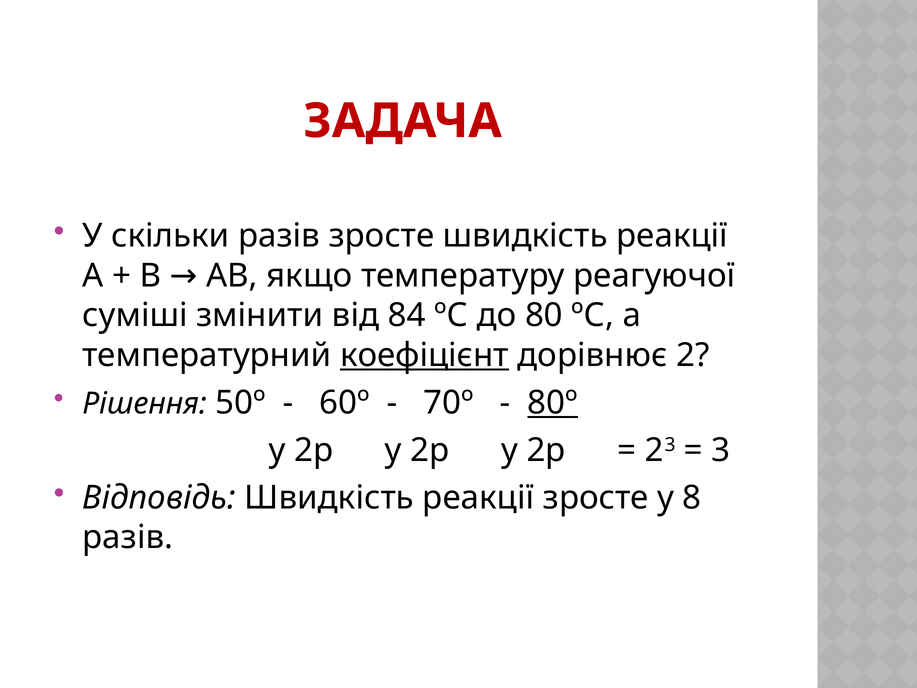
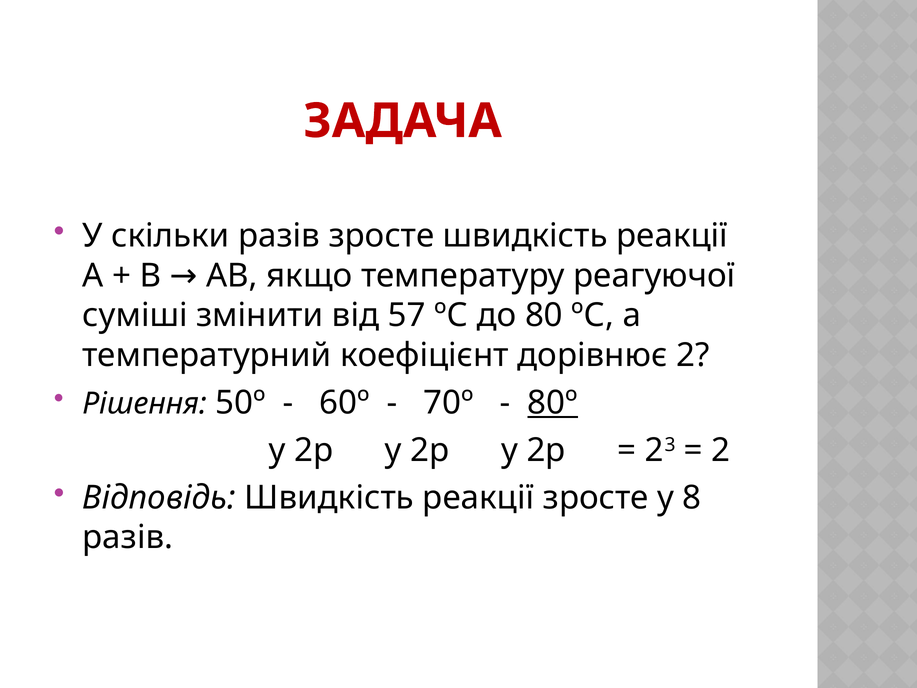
84: 84 -> 57
коефіцієнт underline: present -> none
3 at (721, 450): 3 -> 2
